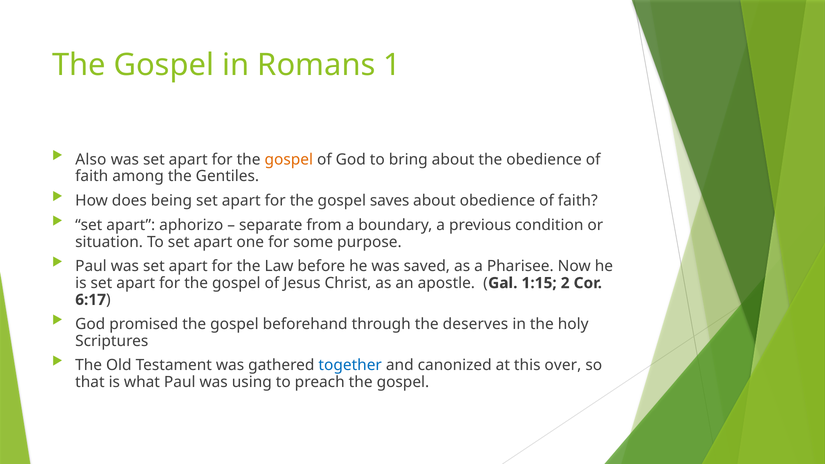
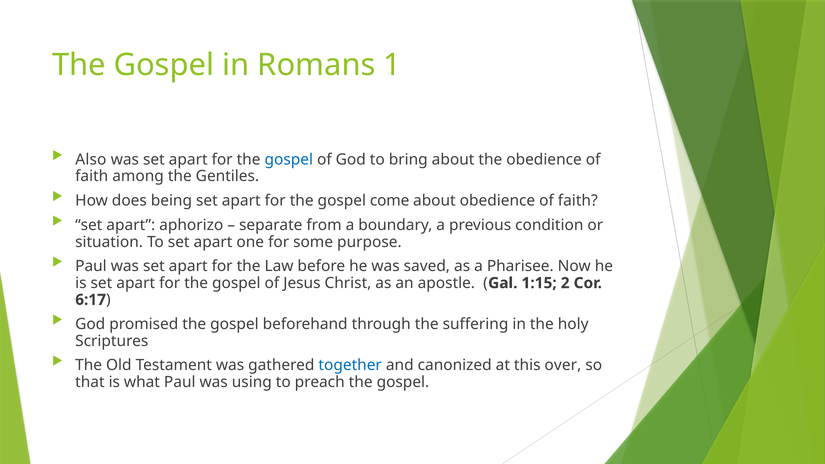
gospel at (289, 160) colour: orange -> blue
saves: saves -> come
deserves: deserves -> suffering
